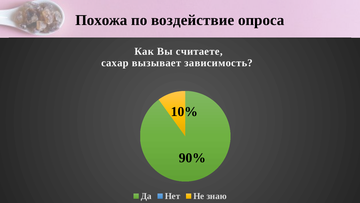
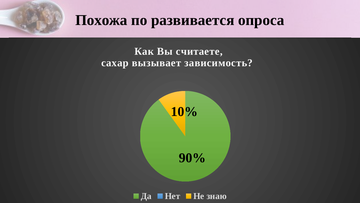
воздействие: воздействие -> развивается
